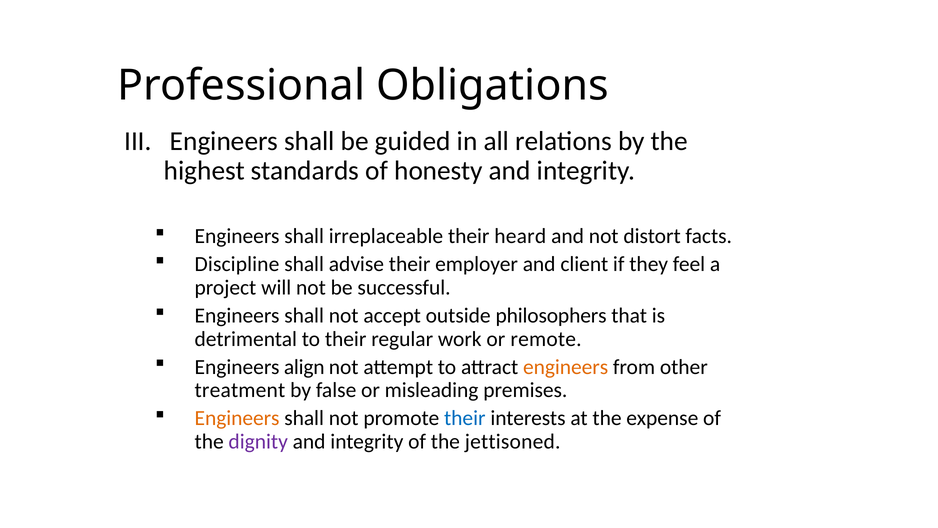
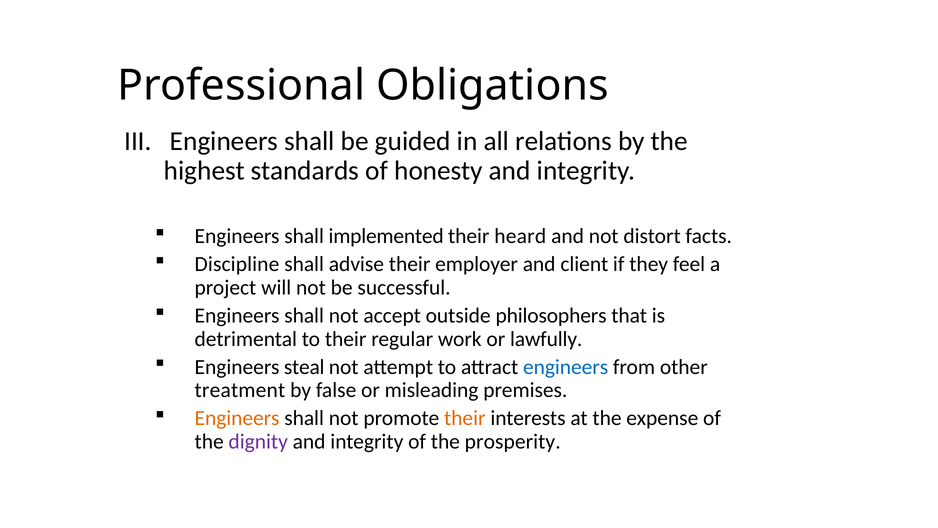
irreplaceable: irreplaceable -> implemented
remote: remote -> lawfully
align: align -> steal
engineers at (566, 367) colour: orange -> blue
their at (465, 418) colour: blue -> orange
jettisoned: jettisoned -> prosperity
